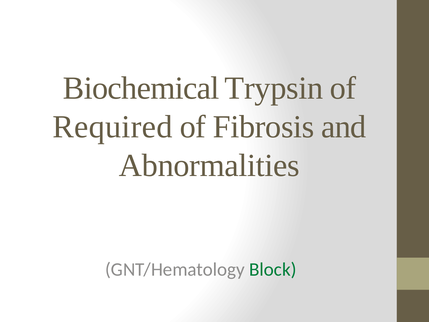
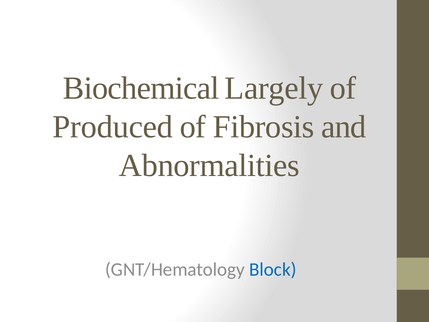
Trypsin: Trypsin -> Largely
Required: Required -> Produced
Block colour: green -> blue
